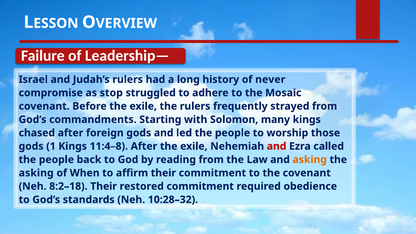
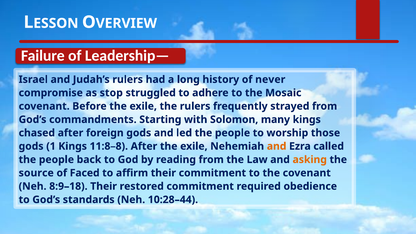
11:4–8: 11:4–8 -> 11:8–8
and at (277, 146) colour: red -> orange
asking at (36, 173): asking -> source
When: When -> Faced
8:2–18: 8:2–18 -> 8:9–18
10:28–32: 10:28–32 -> 10:28–44
